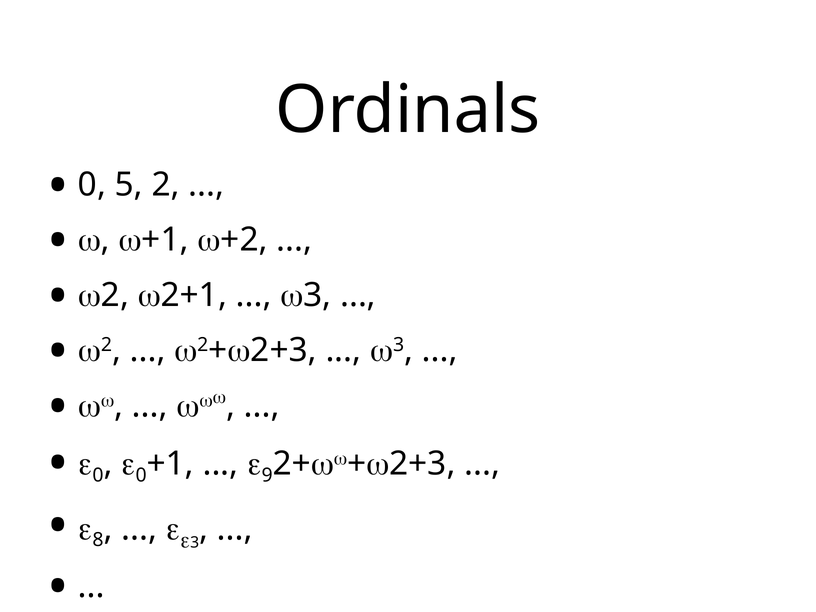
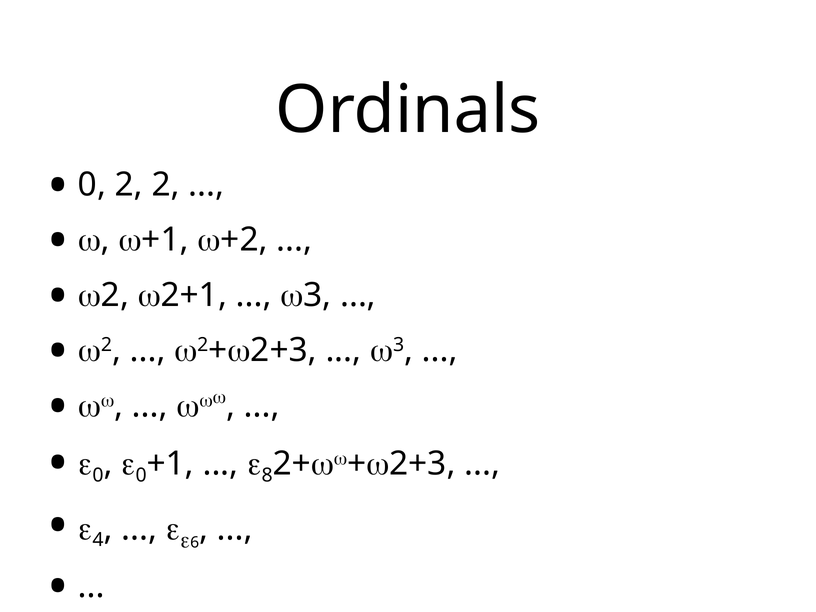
0 5: 5 -> 2
9: 9 -> 8
8: 8 -> 4
3 at (195, 543): 3 -> 6
